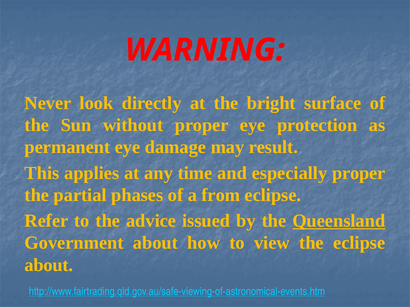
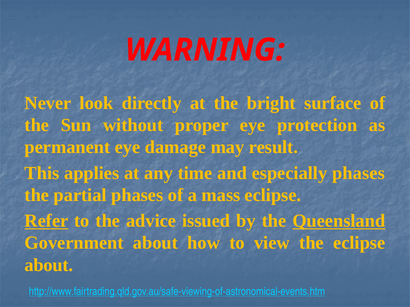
especially proper: proper -> phases
from: from -> mass
Refer underline: none -> present
